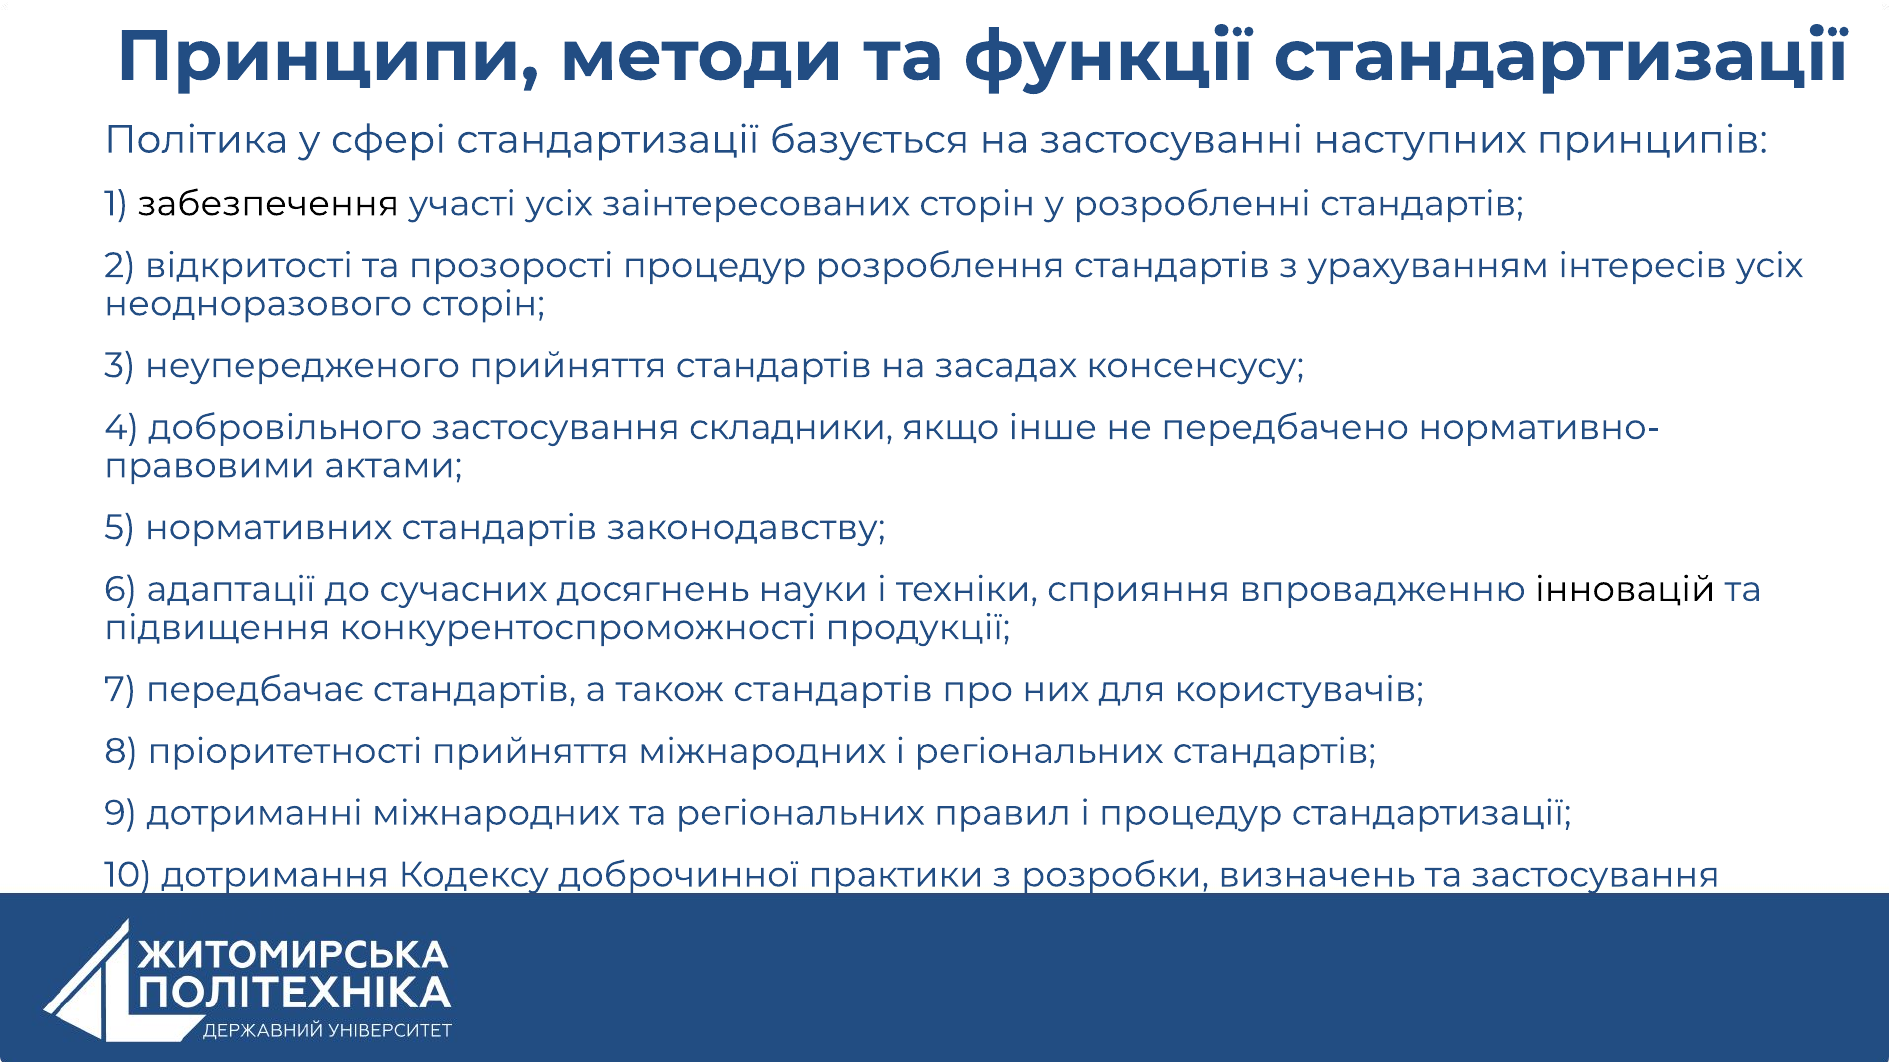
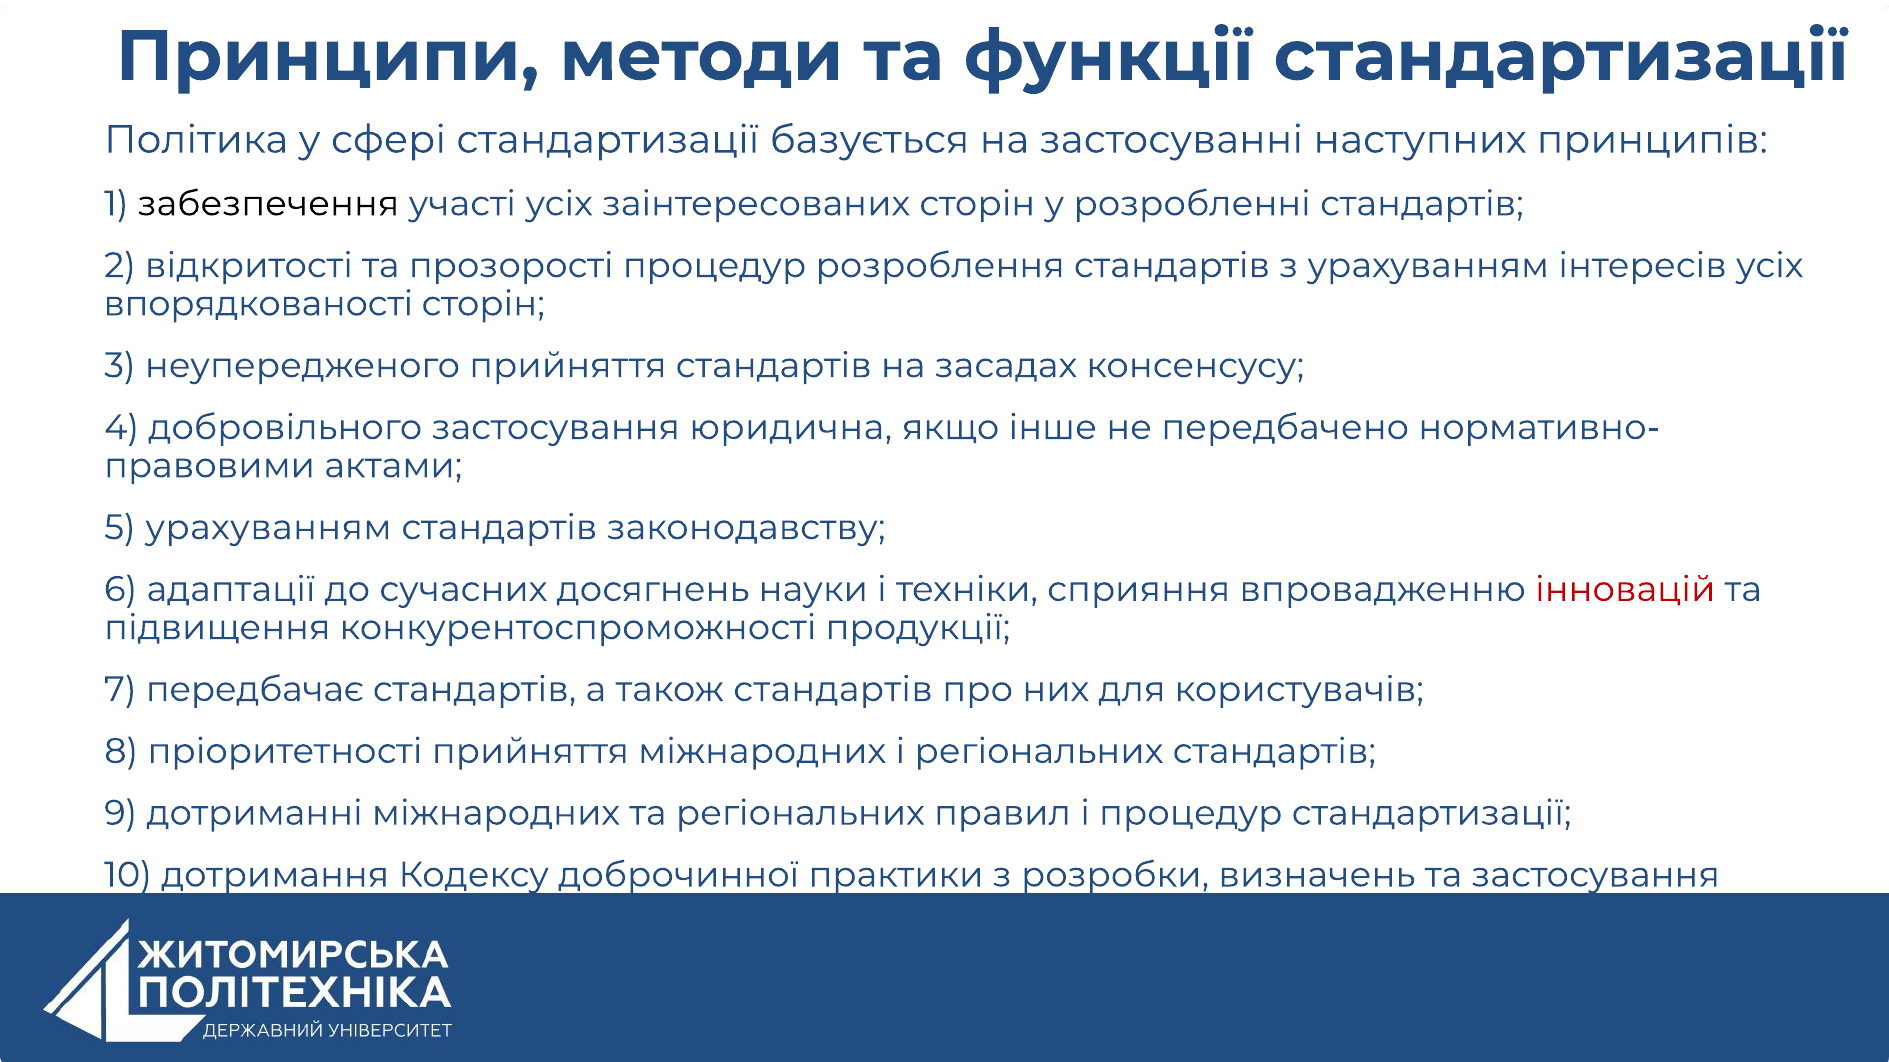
неодноразового: неодноразового -> впорядкованості
складники: складники -> юридична
5 нормативних: нормативних -> урахуванням
інновацій colour: black -> red
